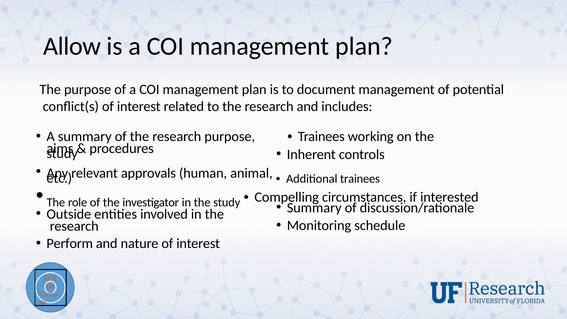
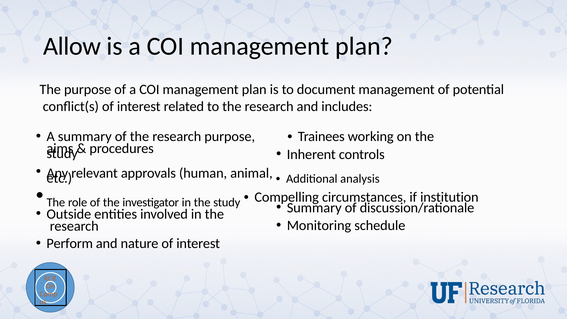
Additional trainees: trainees -> analysis
interested: interested -> institution
